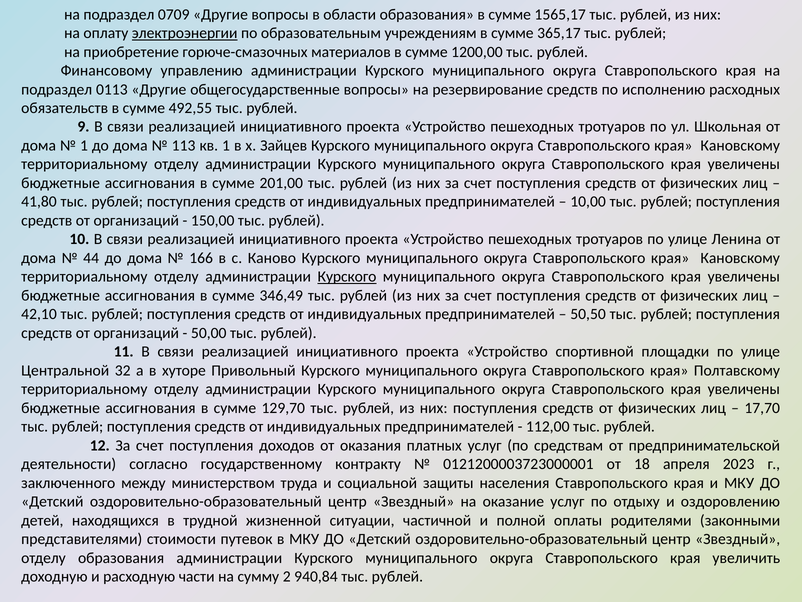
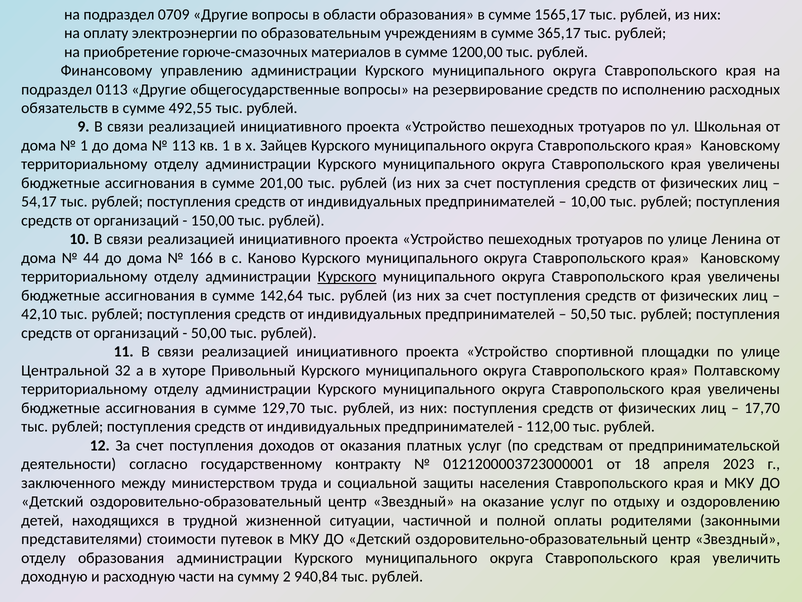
электроэнергии underline: present -> none
41,80: 41,80 -> 54,17
346,49: 346,49 -> 142,64
